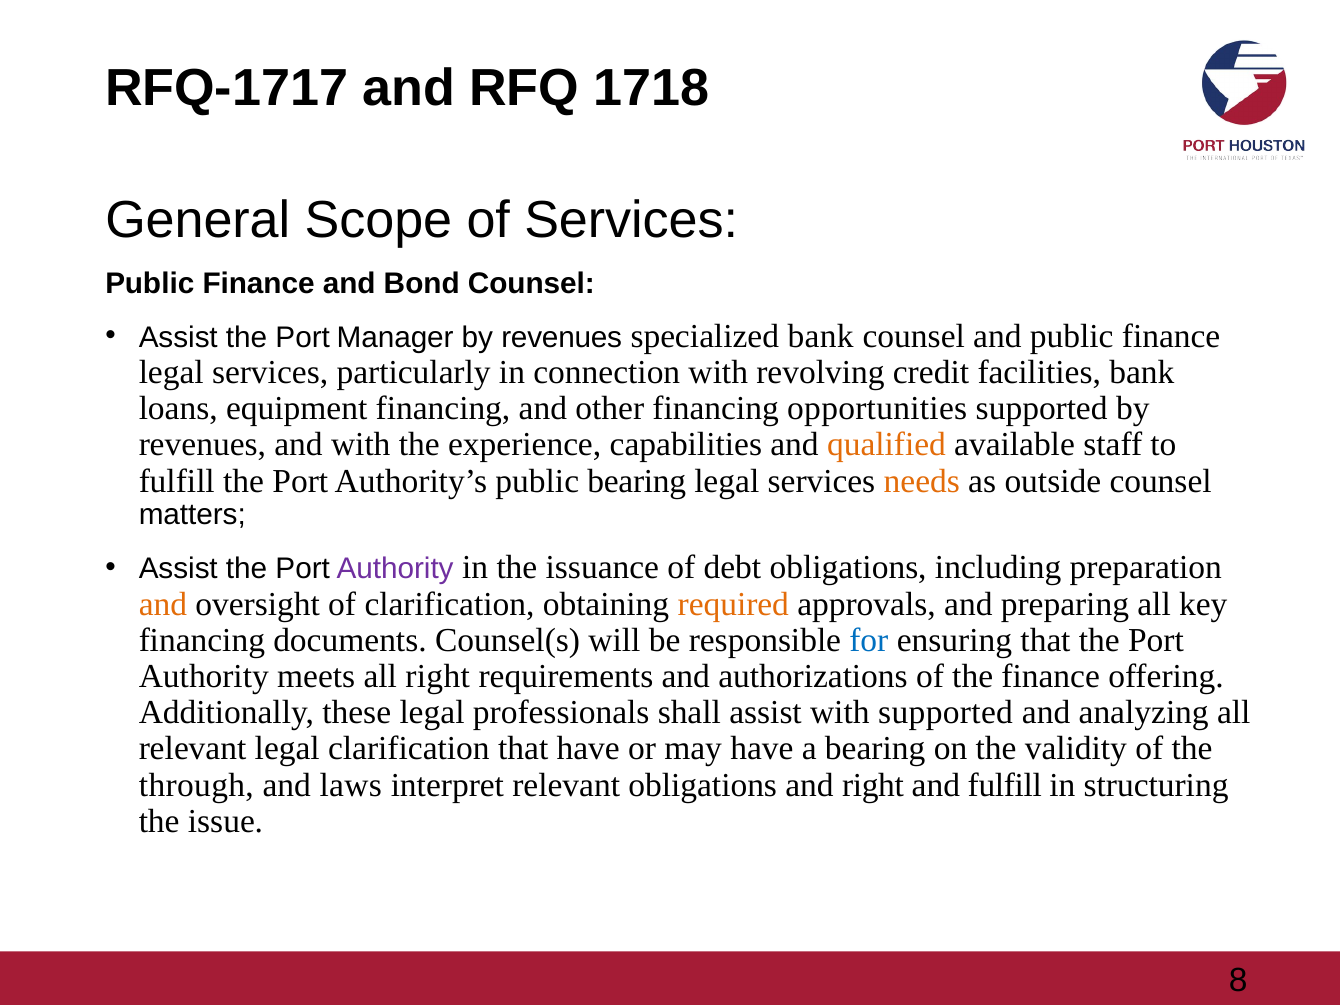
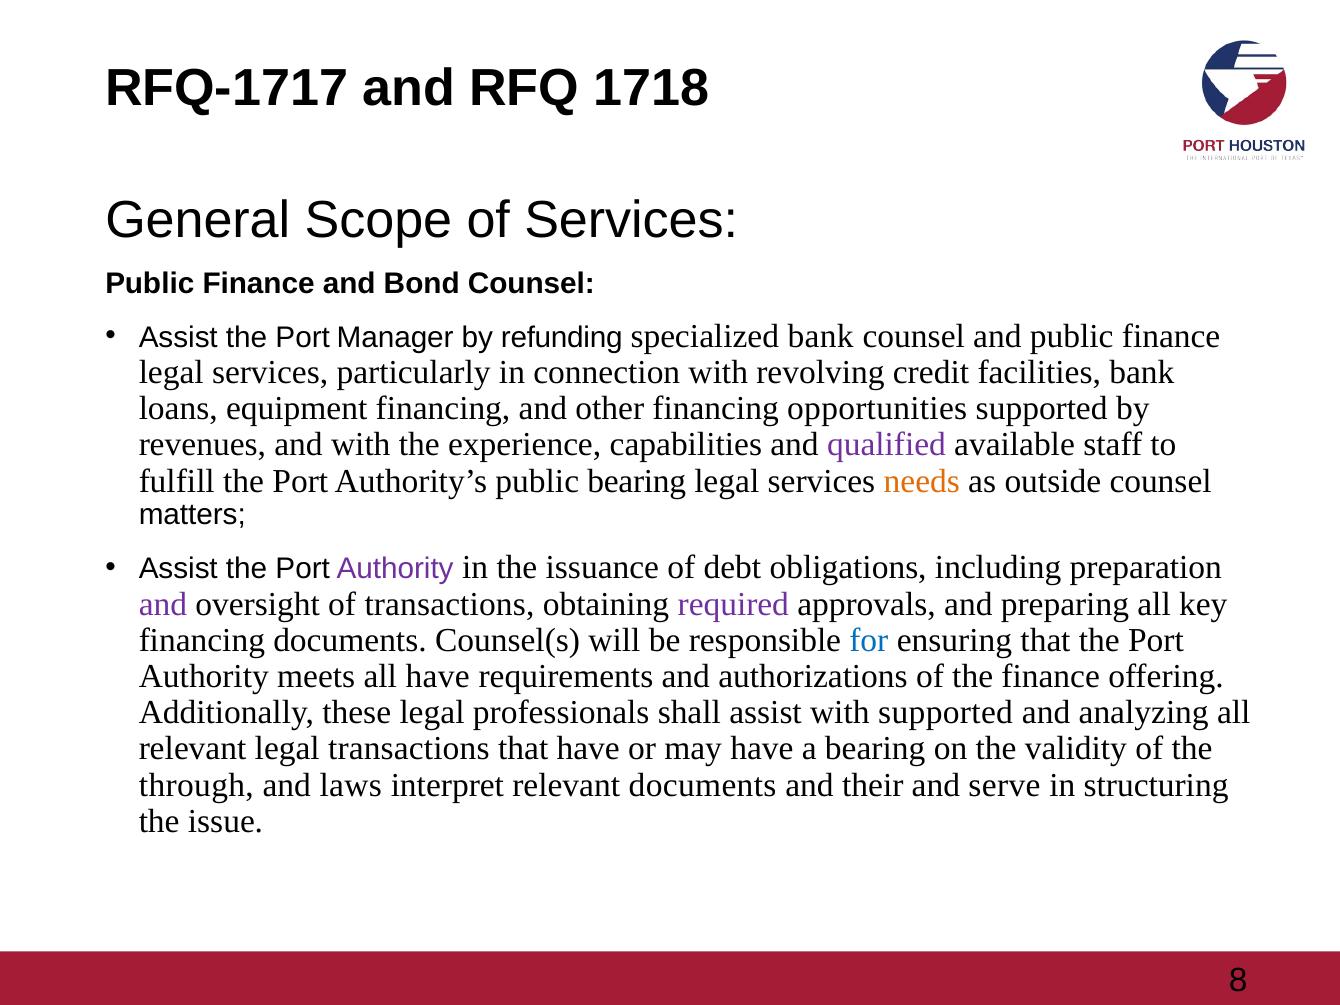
revenues at (562, 337): revenues -> refunding
qualified colour: orange -> purple
and at (163, 604) colour: orange -> purple
of clarification: clarification -> transactions
required colour: orange -> purple
all right: right -> have
legal clarification: clarification -> transactions
relevant obligations: obligations -> documents
and right: right -> their
and fulfill: fulfill -> serve
